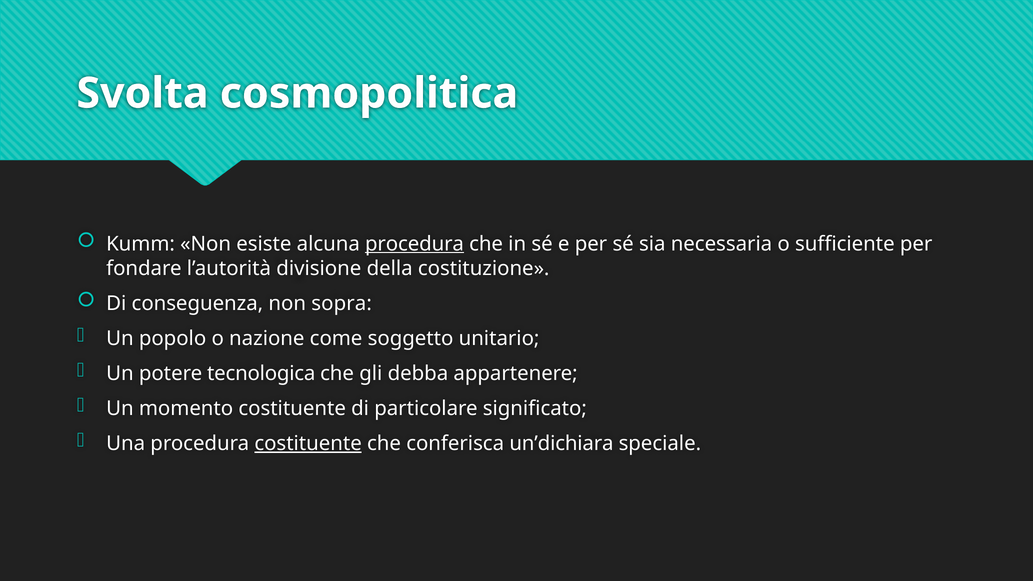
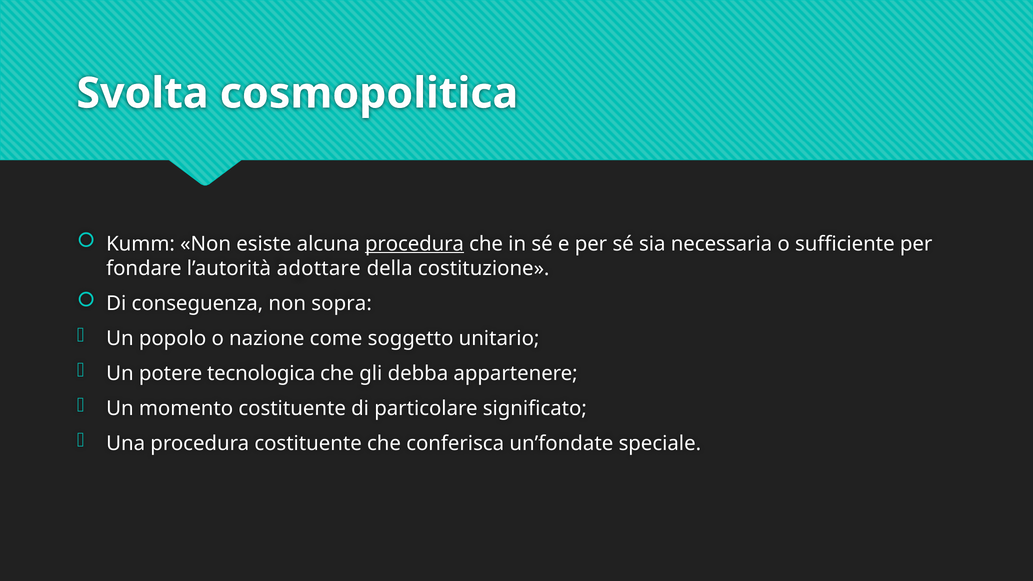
divisione: divisione -> adottare
costituente at (308, 444) underline: present -> none
un’dichiara: un’dichiara -> un’fondate
